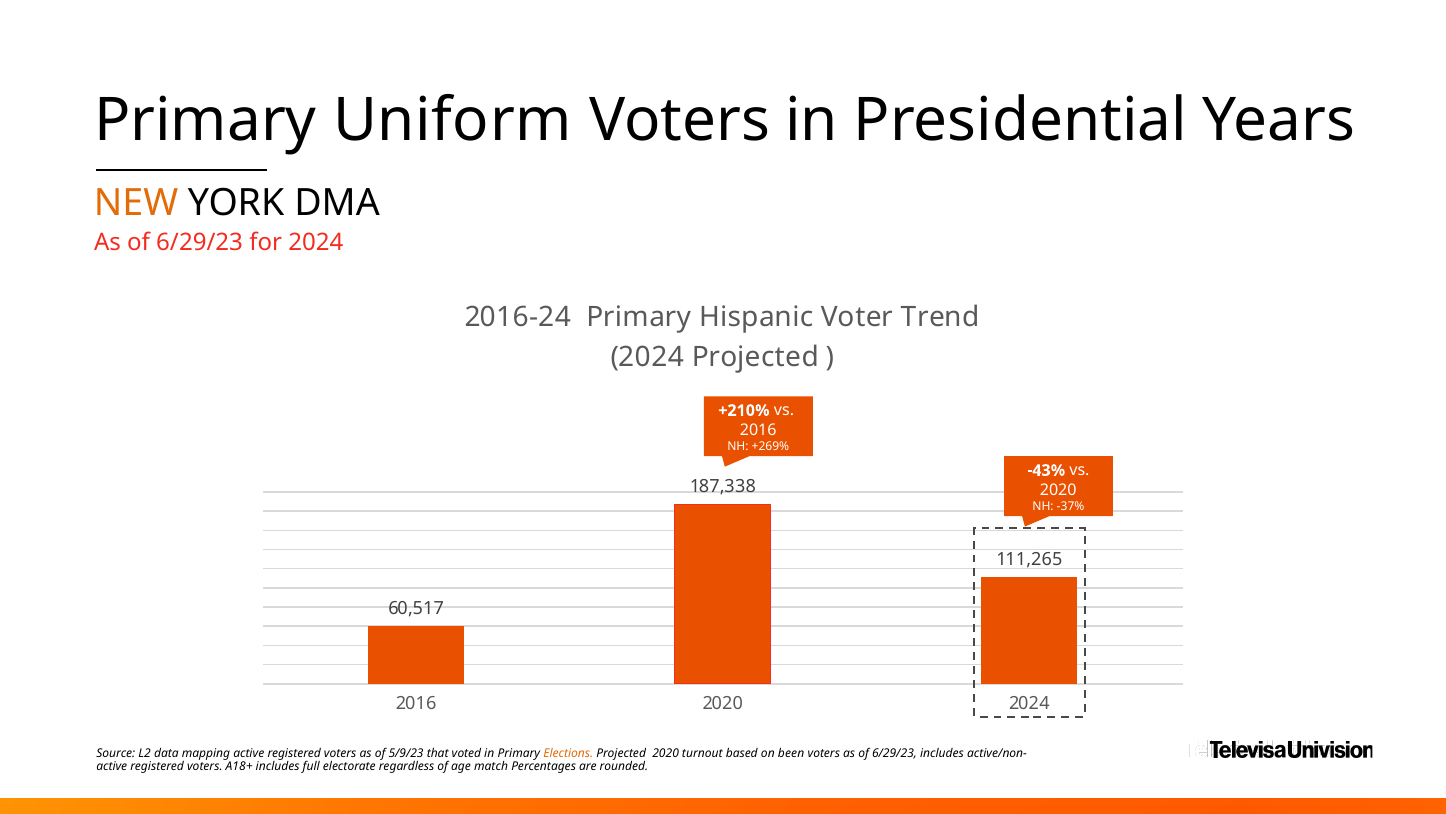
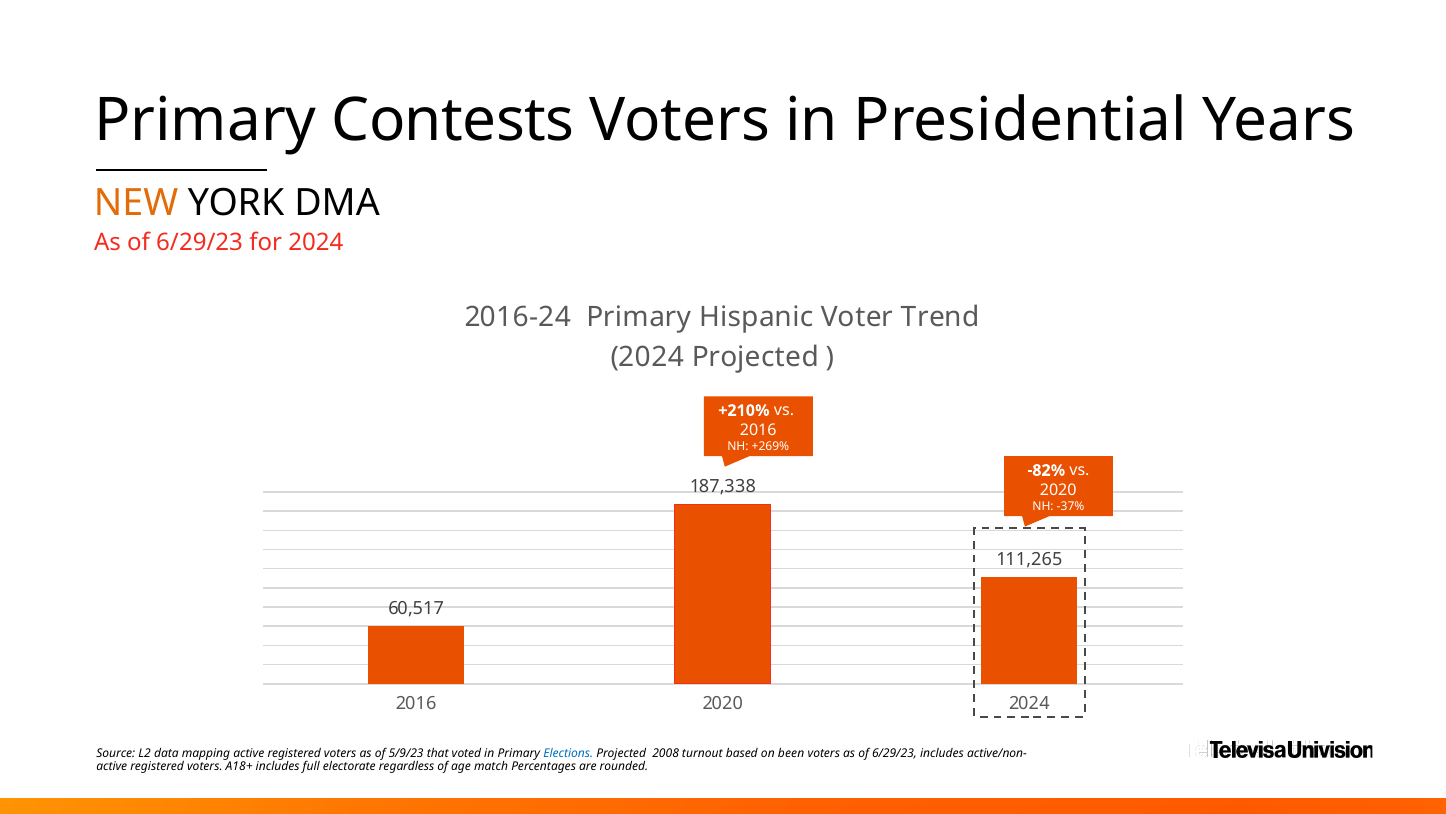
Uniform: Uniform -> Contests
-43%: -43% -> -82%
Elections colour: orange -> blue
Projected 2020: 2020 -> 2008
